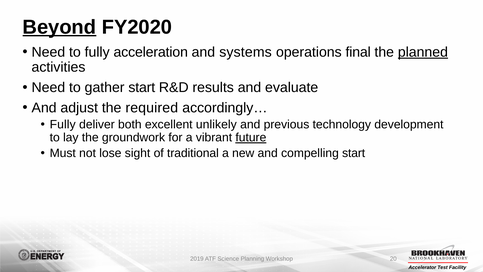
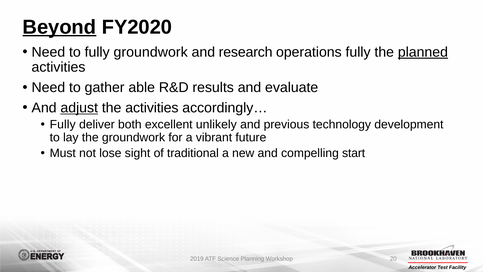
fully acceleration: acceleration -> groundwork
systems: systems -> research
operations final: final -> fully
gather start: start -> able
adjust underline: none -> present
the required: required -> activities
future underline: present -> none
